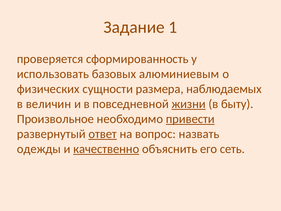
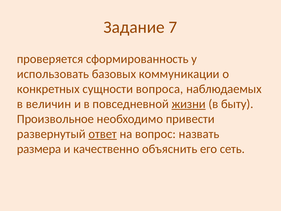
1: 1 -> 7
алюминиевым: алюминиевым -> коммуникации
физических: физических -> конкретных
размера: размера -> вопроса
привести underline: present -> none
одежды: одежды -> размера
качественно underline: present -> none
